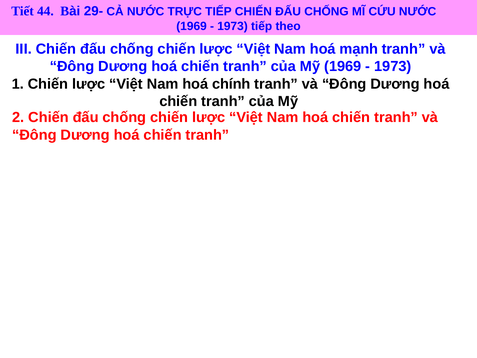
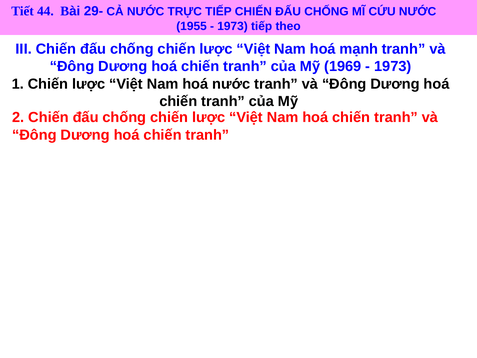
1969 at (192, 26): 1969 -> 1955
hoá chính: chính -> nước
